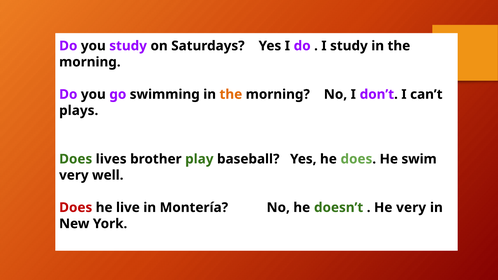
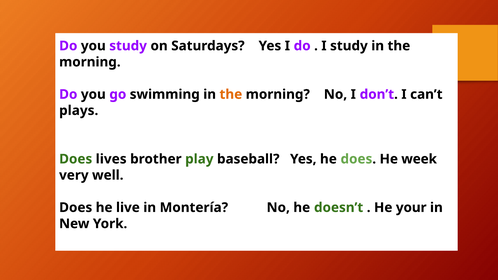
swim: swim -> week
Does at (76, 208) colour: red -> black
He very: very -> your
